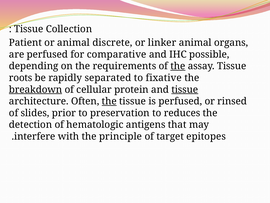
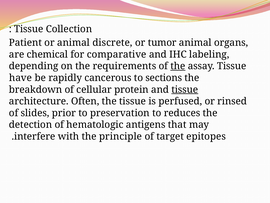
linker: linker -> tumor
are perfused: perfused -> chemical
possible: possible -> labeling
roots: roots -> have
separated: separated -> cancerous
fixative: fixative -> sections
breakdown underline: present -> none
the at (109, 101) underline: present -> none
